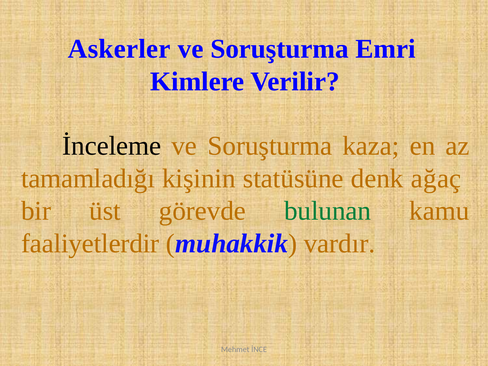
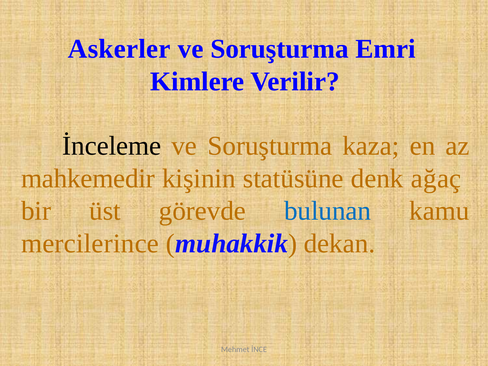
tamamladığı: tamamladığı -> mahkemedir
bulunan colour: green -> blue
faaliyetlerdir: faaliyetlerdir -> mercilerince
vardır: vardır -> dekan
